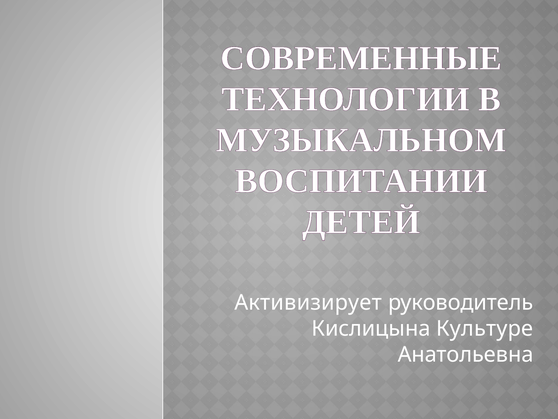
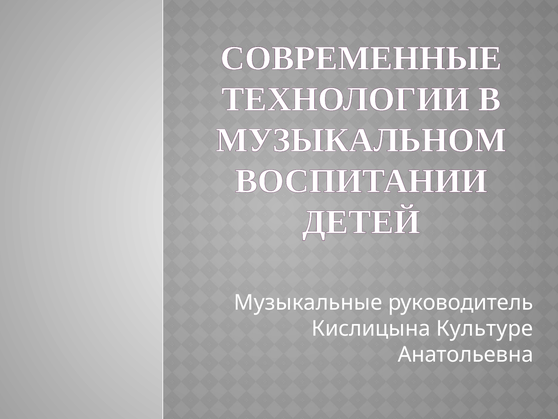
Активизирует: Активизирует -> Музыкальные
